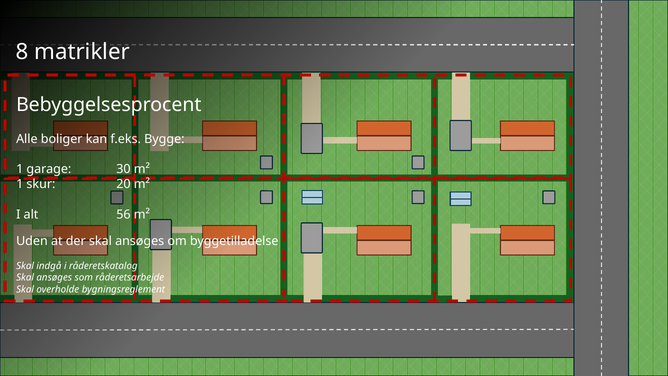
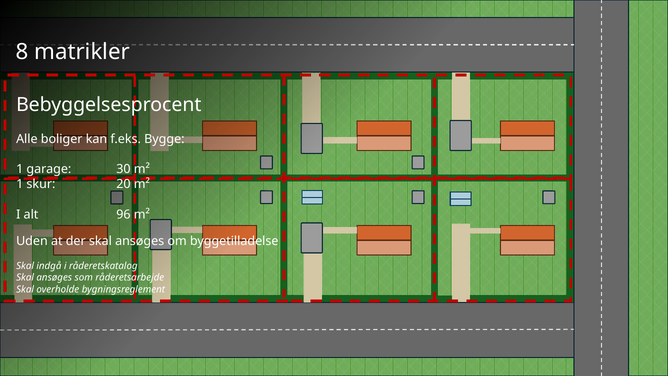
56: 56 -> 96
